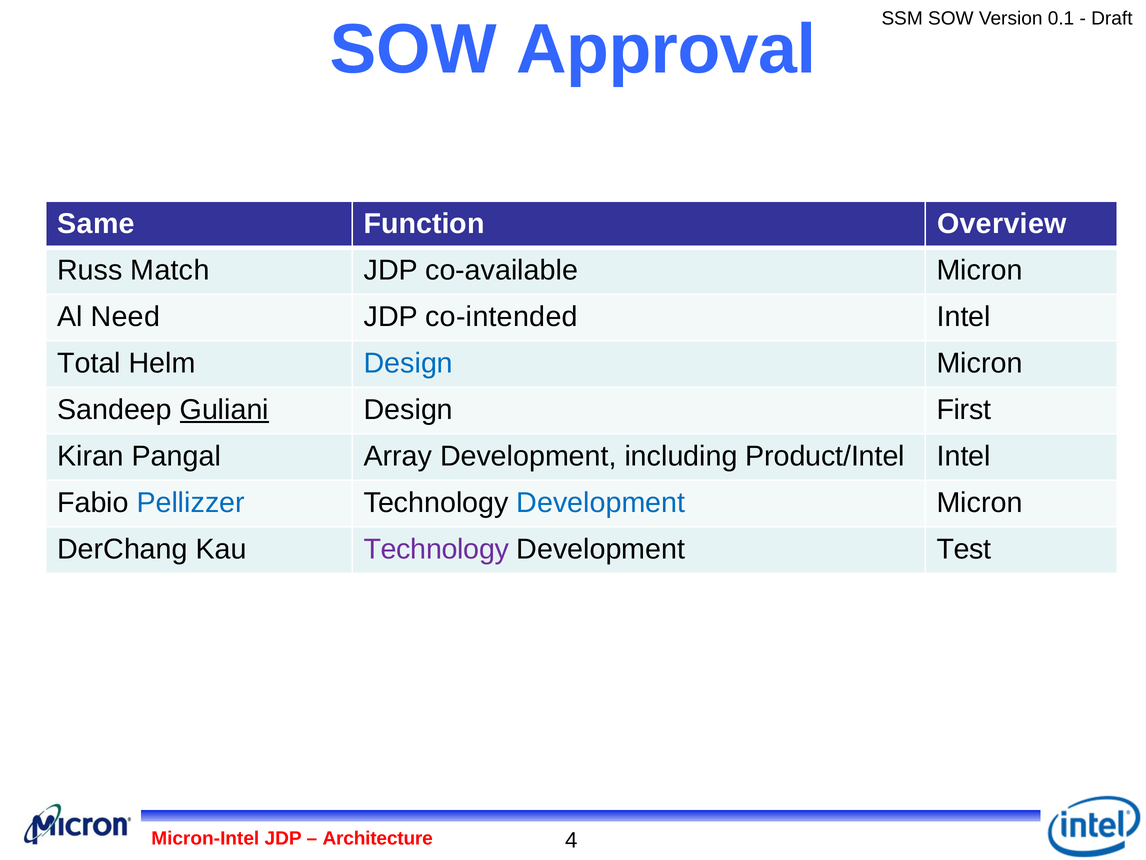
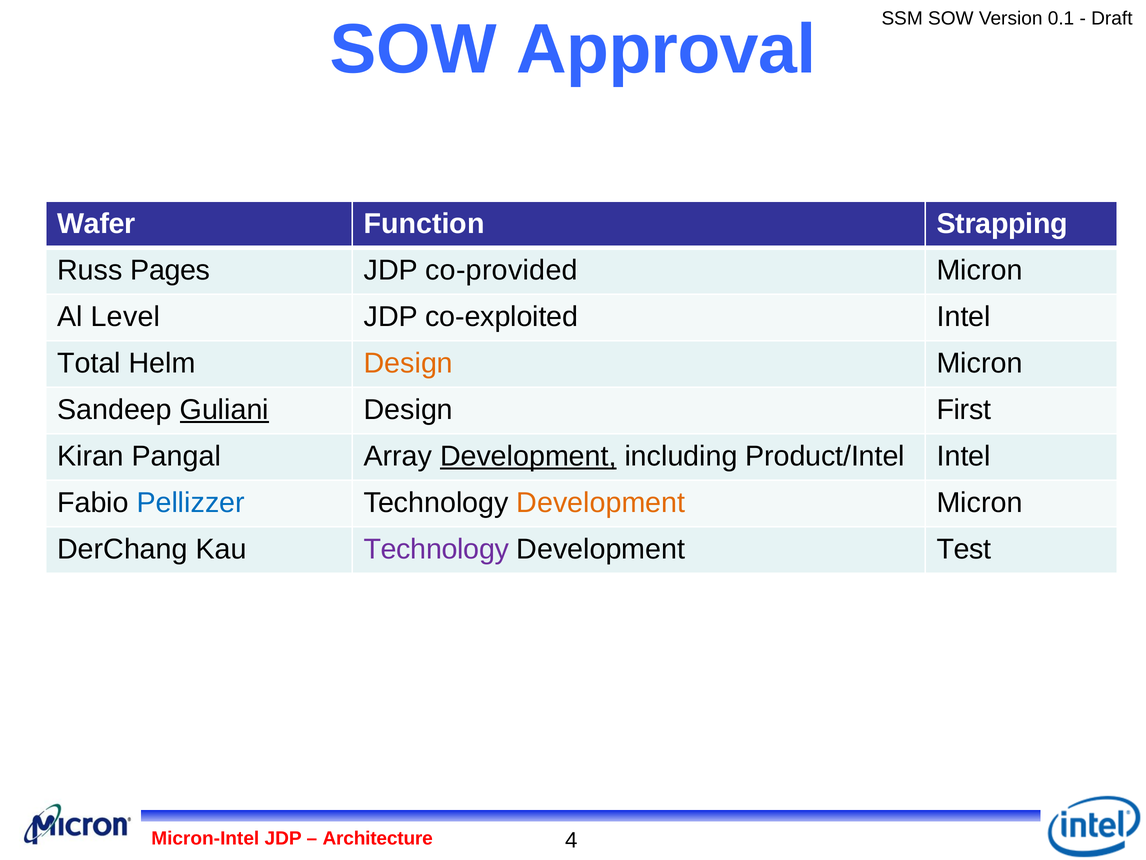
Same: Same -> Wafer
Overview: Overview -> Strapping
Match: Match -> Pages
co-available: co-available -> co-provided
Need: Need -> Level
co-intended: co-intended -> co-exploited
Design at (408, 363) colour: blue -> orange
Development at (528, 456) underline: none -> present
Development at (601, 502) colour: blue -> orange
